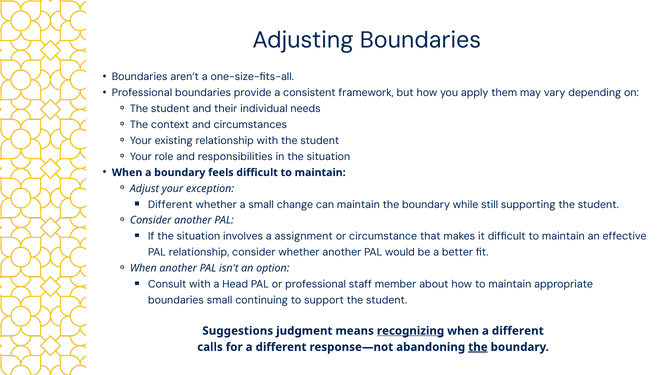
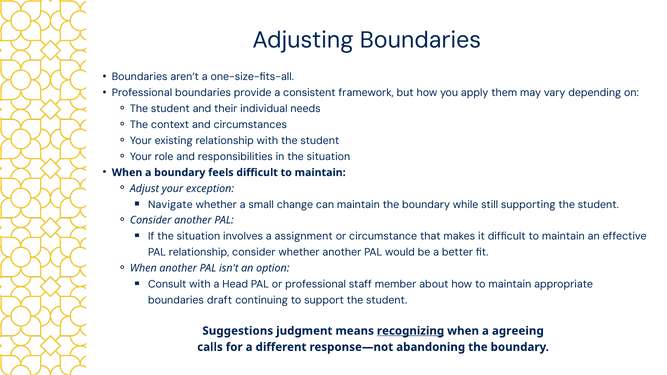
Different at (170, 205): Different -> Navigate
boundaries small: small -> draft
when a different: different -> agreeing
the at (478, 347) underline: present -> none
